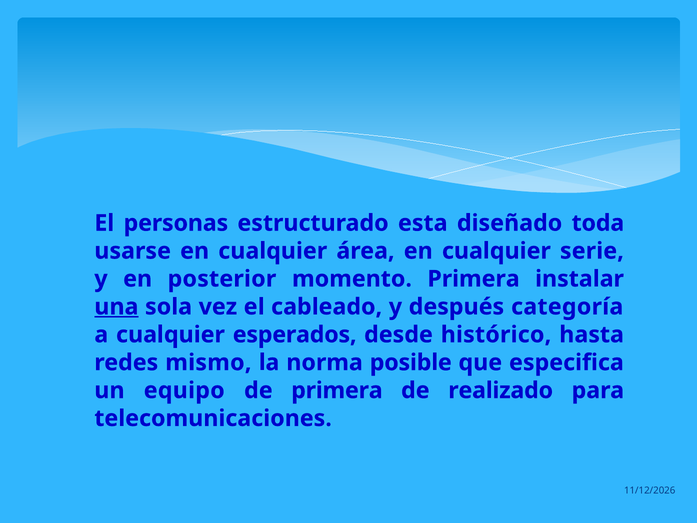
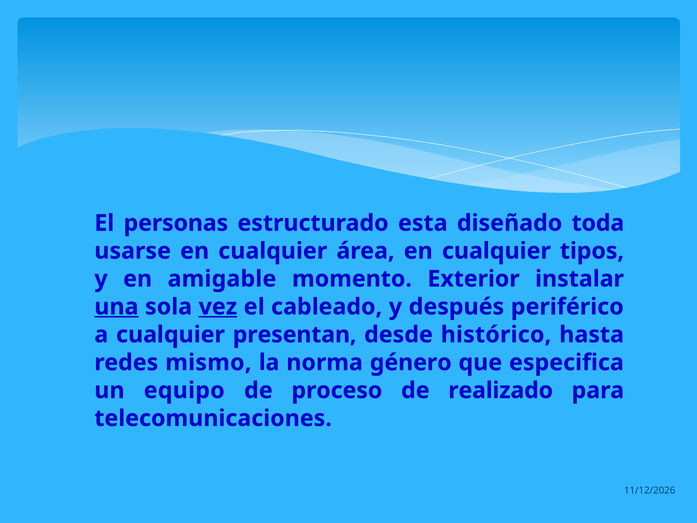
serie: serie -> tipos
posterior: posterior -> amigable
momento Primera: Primera -> Exterior
vez underline: none -> present
categoría: categoría -> periférico
esperados: esperados -> presentan
posible: posible -> género
de primera: primera -> proceso
